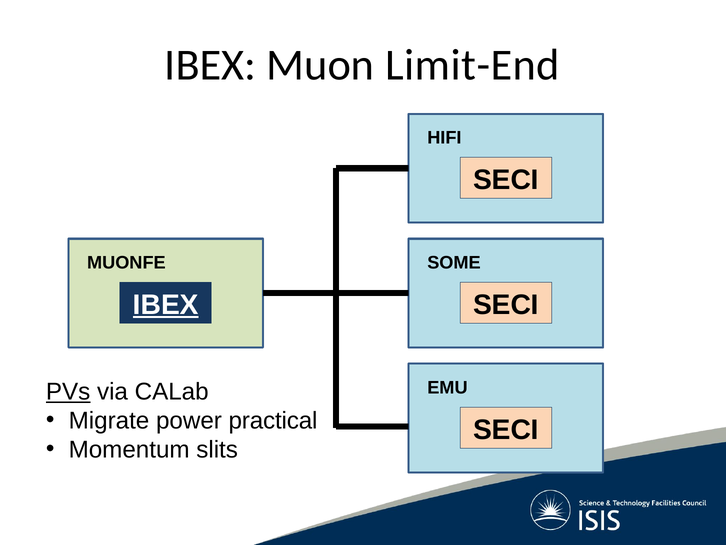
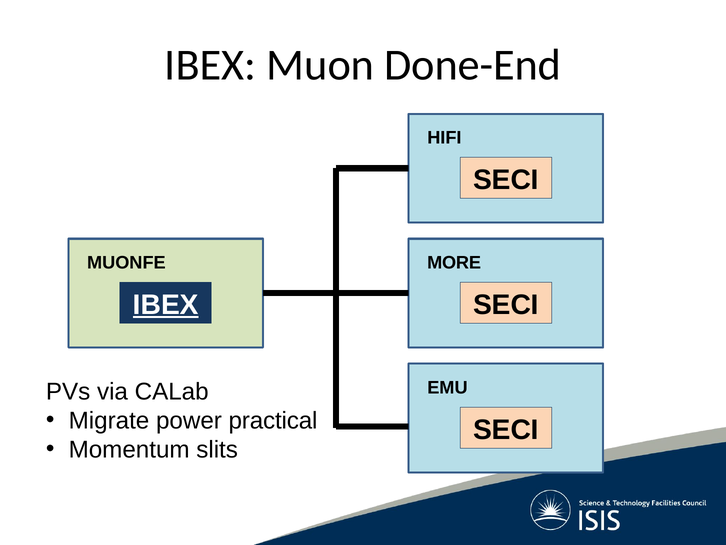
Limit-End: Limit-End -> Done-End
SOME: SOME -> MORE
PVs underline: present -> none
